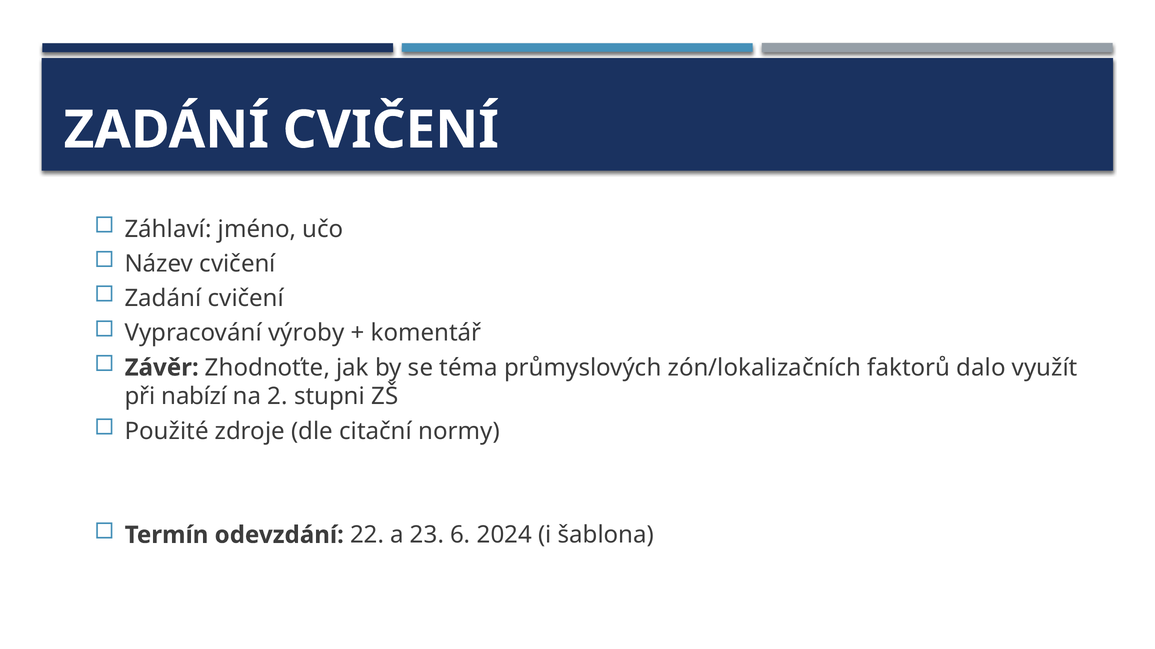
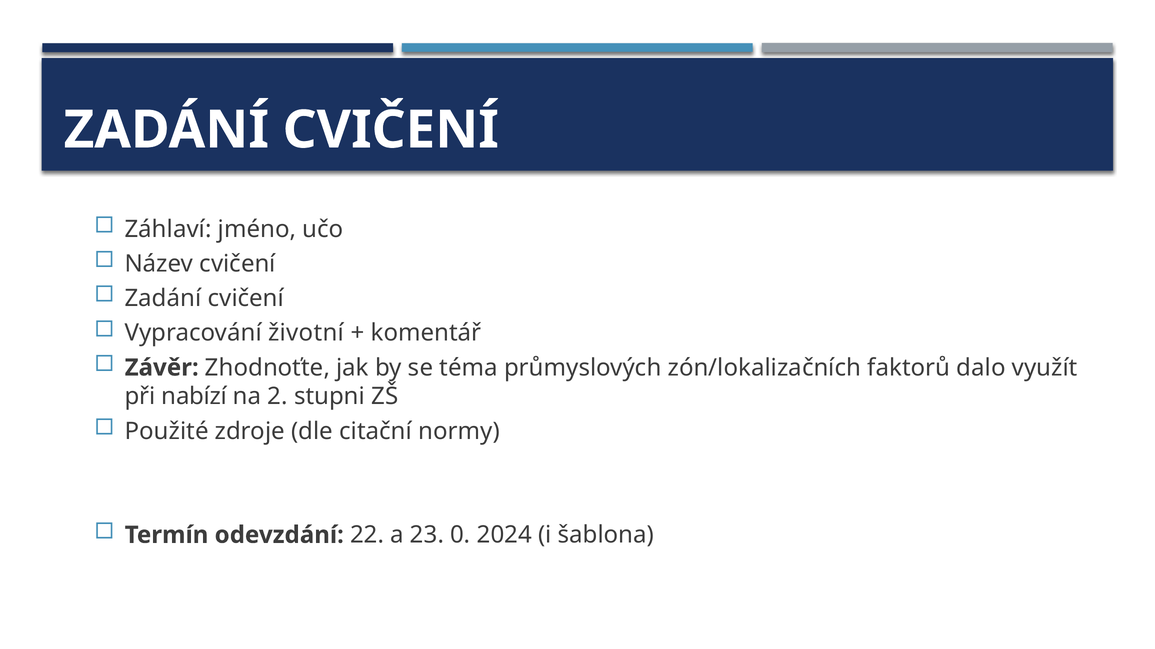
výroby: výroby -> životní
6: 6 -> 0
